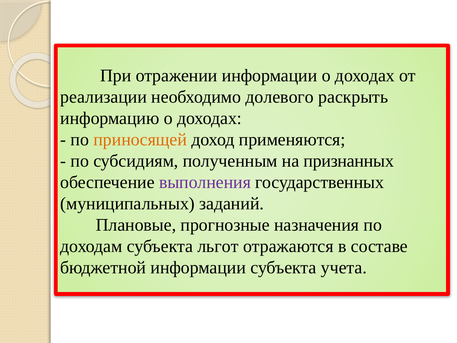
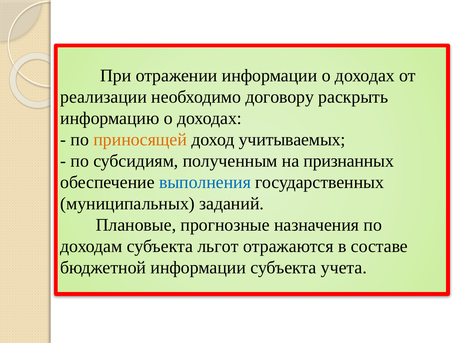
долевого: долевого -> договору
применяются: применяются -> учитываемых
выполнения colour: purple -> blue
